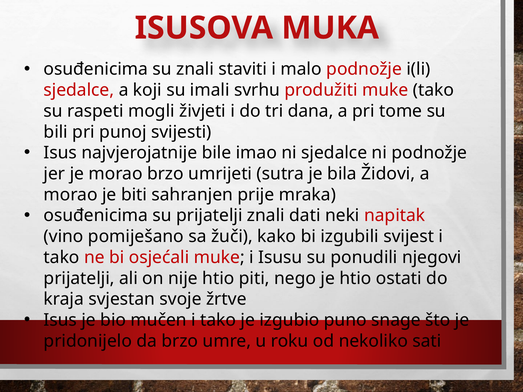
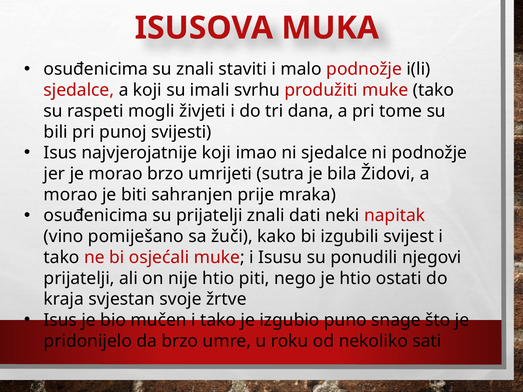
najvjerojatnije bile: bile -> koji
